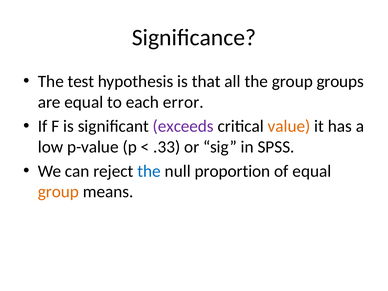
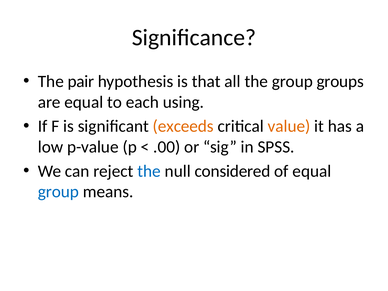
test: test -> pair
error: error -> using
exceeds colour: purple -> orange
.33: .33 -> .00
proportion: proportion -> considered
group at (58, 192) colour: orange -> blue
